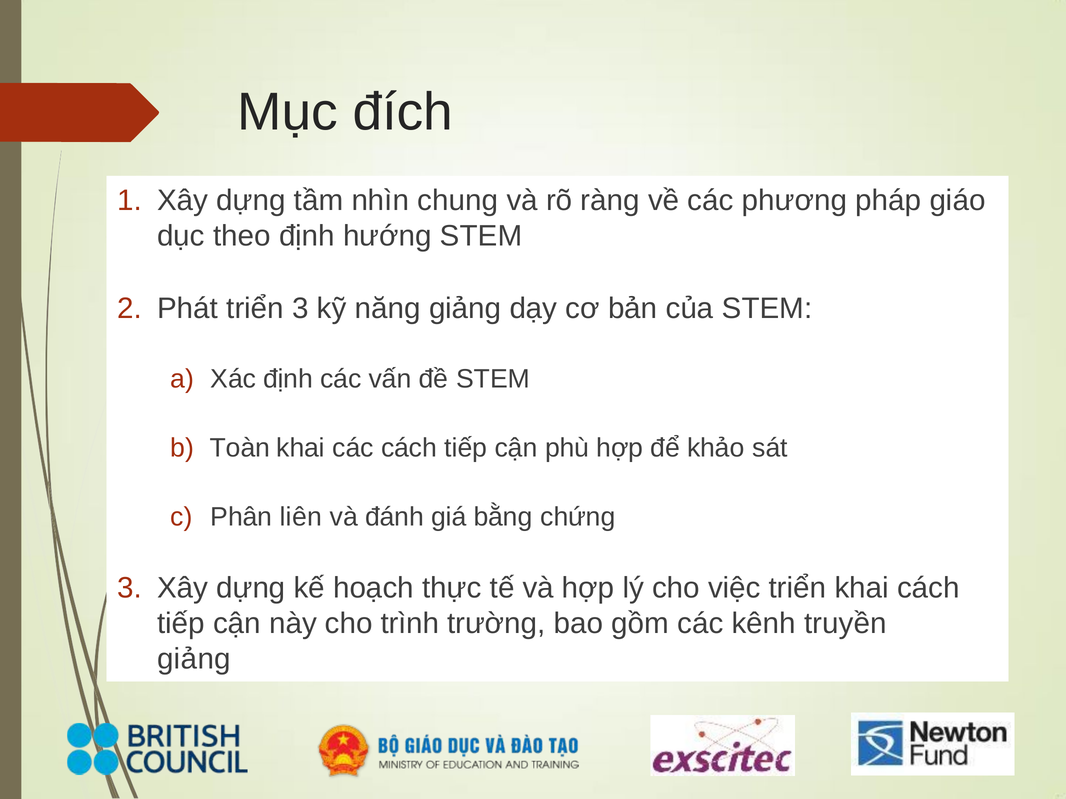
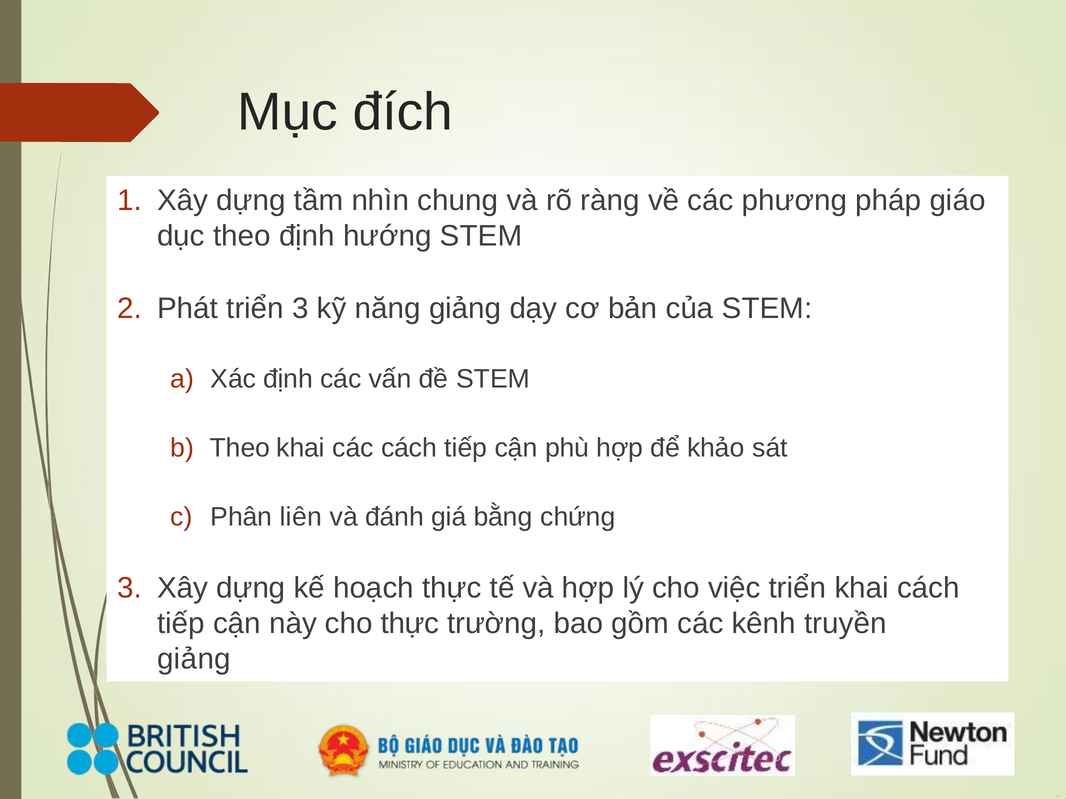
Toàn at (240, 448): Toàn -> Theo
cho trình: trình -> thực
